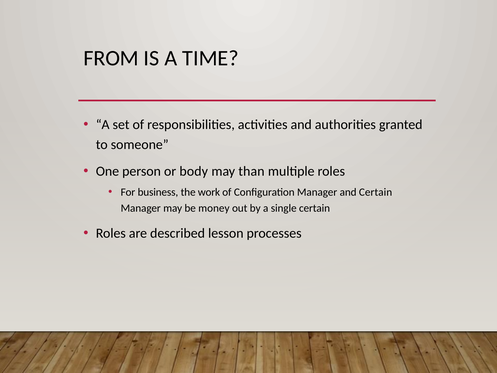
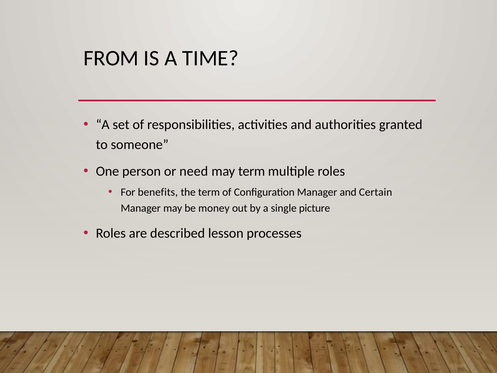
body: body -> need
may than: than -> term
business: business -> benefits
the work: work -> term
single certain: certain -> picture
